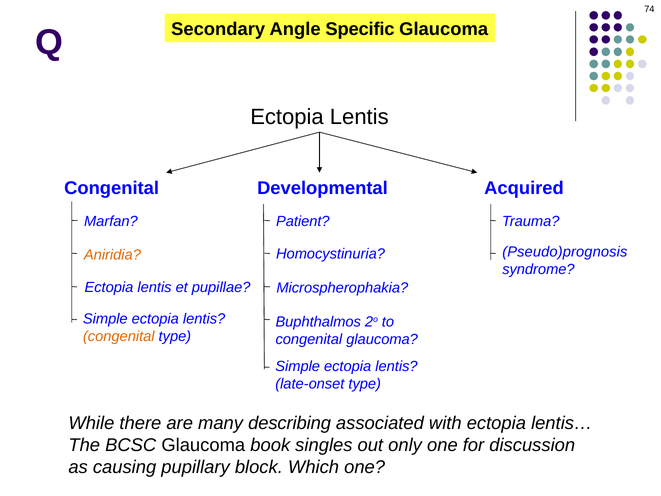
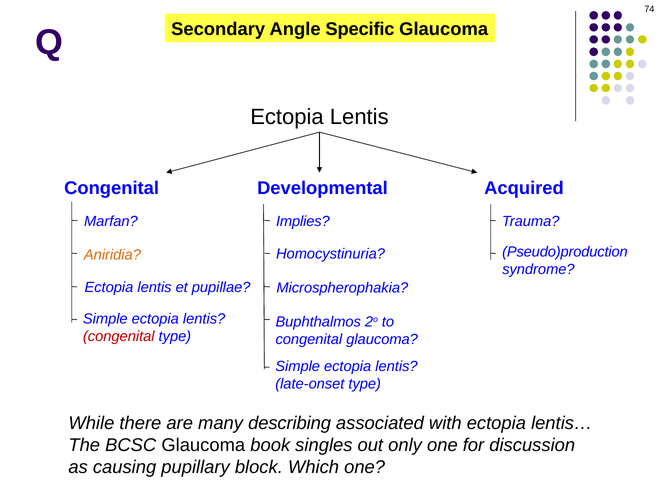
Patient: Patient -> Implies
Pseudo)prognosis: Pseudo)prognosis -> Pseudo)production
congenital at (119, 336) colour: orange -> red
